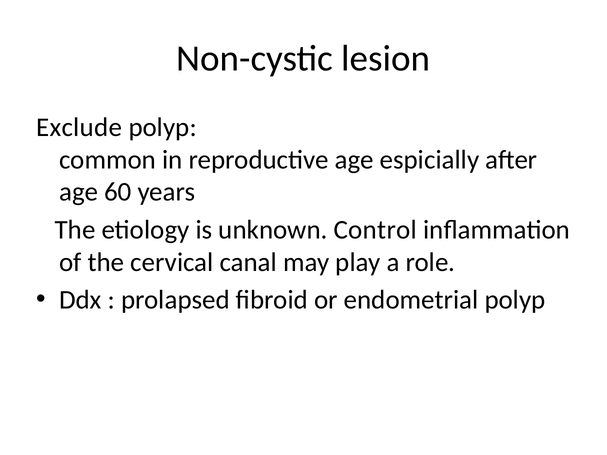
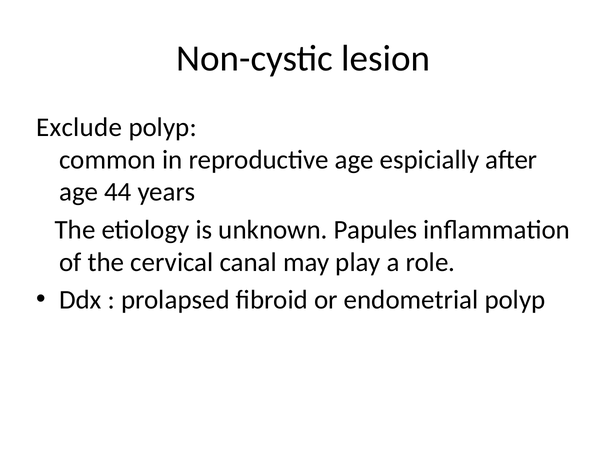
60: 60 -> 44
Control: Control -> Papules
